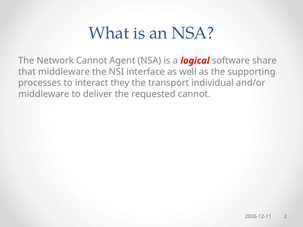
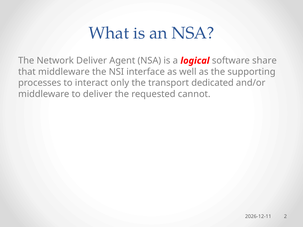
Network Cannot: Cannot -> Deliver
they: they -> only
individual: individual -> dedicated
